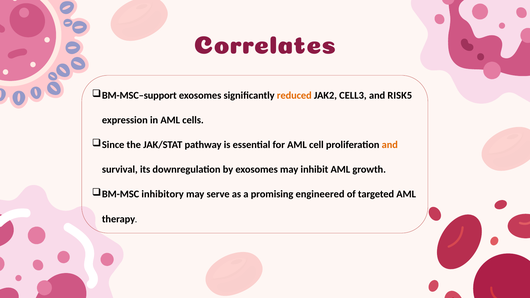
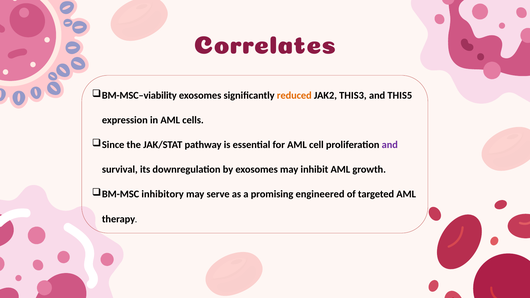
BM-MSC–support: BM-MSC–support -> BM-MSC–viability
CELL3: CELL3 -> THIS3
RISK5: RISK5 -> THIS5
and at (390, 145) colour: orange -> purple
